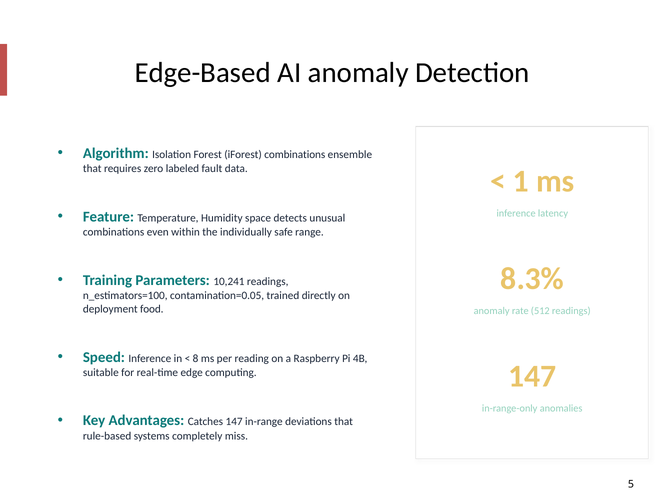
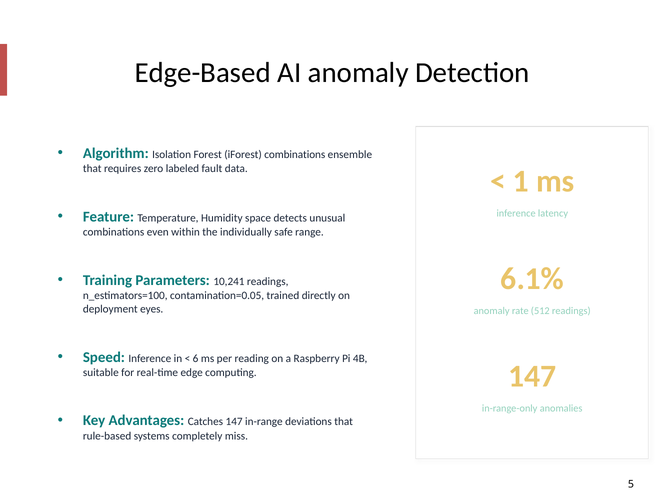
8.3%: 8.3% -> 6.1%
food: food -> eyes
8: 8 -> 6
